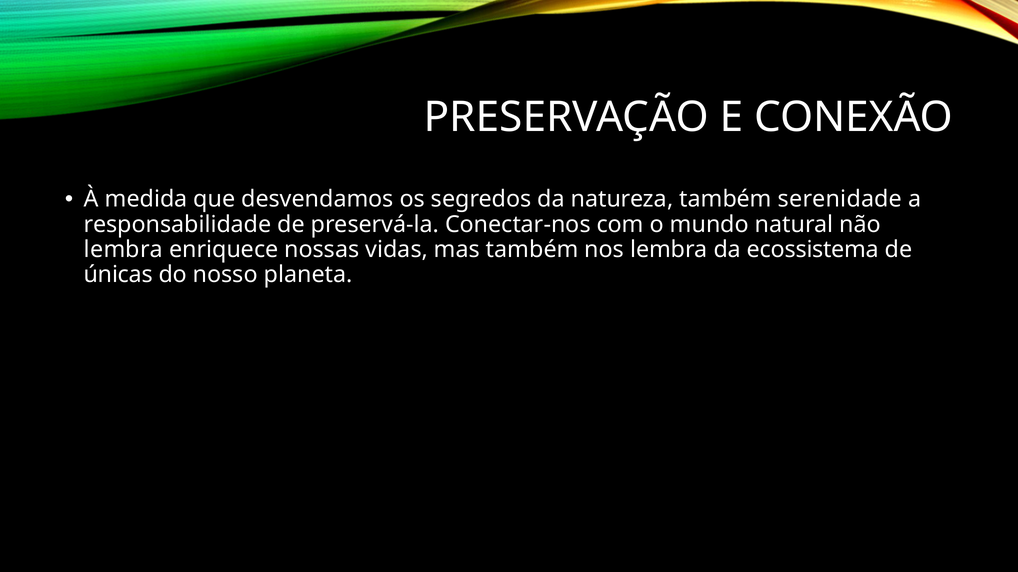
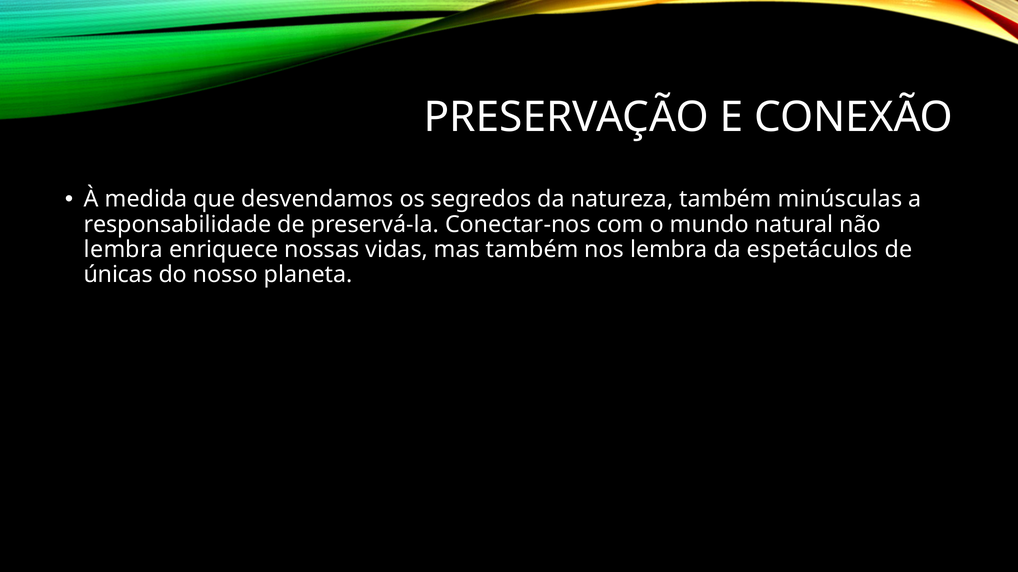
serenidade: serenidade -> minúsculas
ecossistema: ecossistema -> espetáculos
